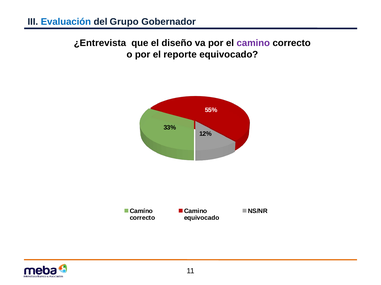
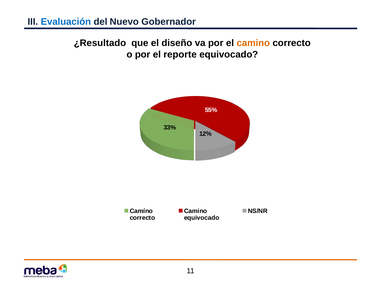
Grupo: Grupo -> Nuevo
¿Entrevista: ¿Entrevista -> ¿Resultado
camino at (253, 43) colour: purple -> orange
